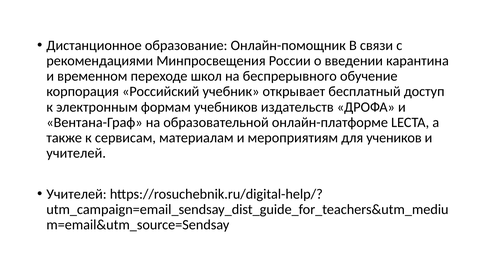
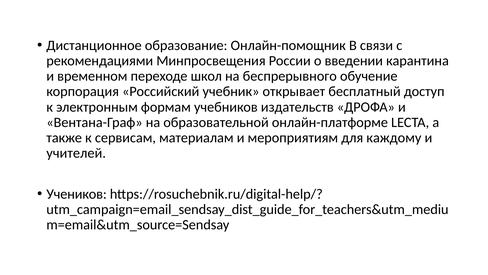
учеников: учеников -> каждому
Учителей at (76, 194): Учителей -> Учеников
